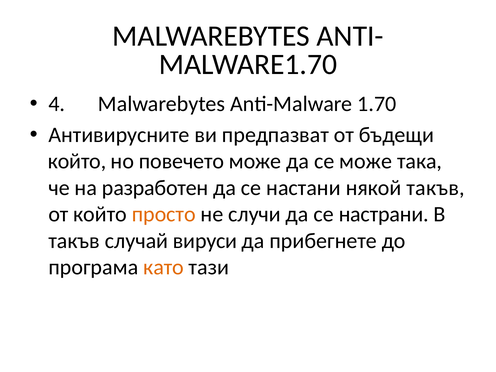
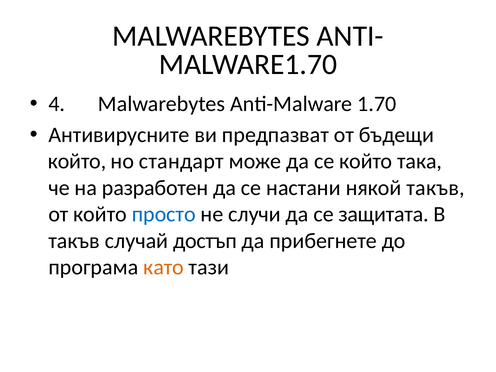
повечето: повечето -> стандарт
се може: може -> който
просто colour: orange -> blue
настрани: настрани -> защитата
вируси: вируси -> достъп
